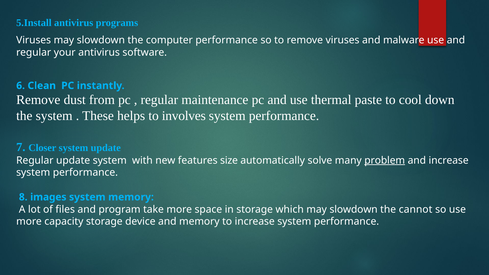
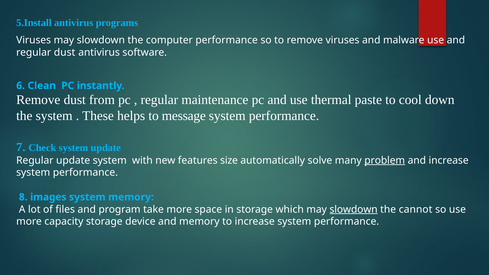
regular your: your -> dust
involves: involves -> message
Closer: Closer -> Check
slowdown at (354, 209) underline: none -> present
